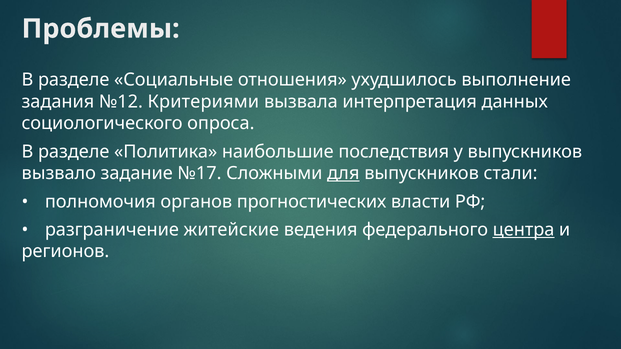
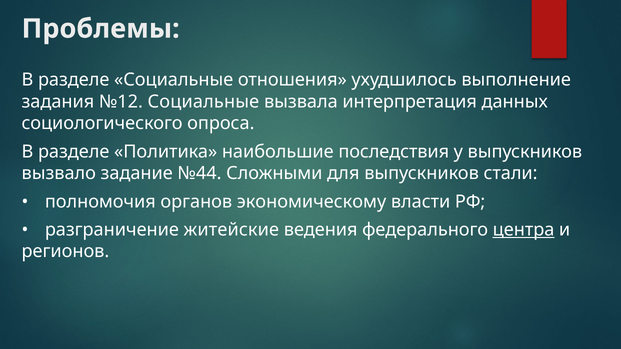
№12 Критериями: Критериями -> Социальные
№17: №17 -> №44
для underline: present -> none
прогностических: прогностических -> экономическому
